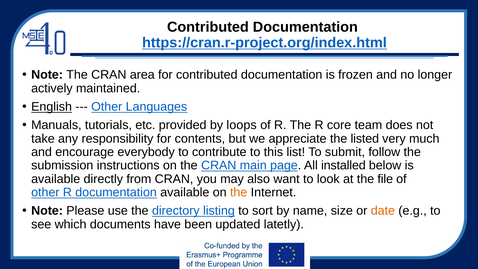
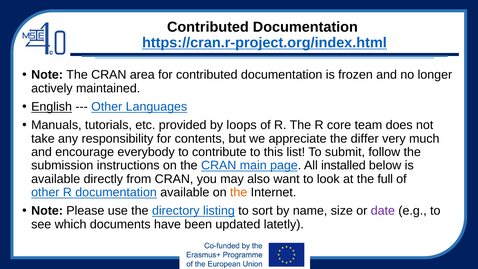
listed: listed -> differ
file: file -> full
date colour: orange -> purple
